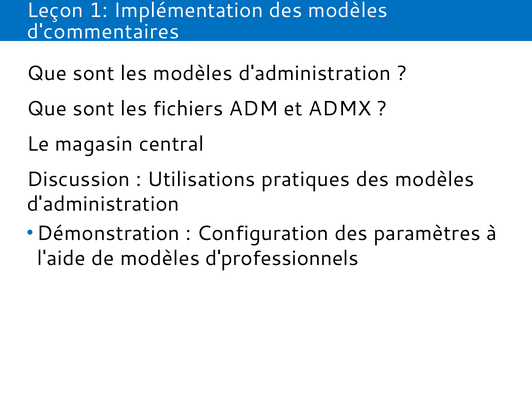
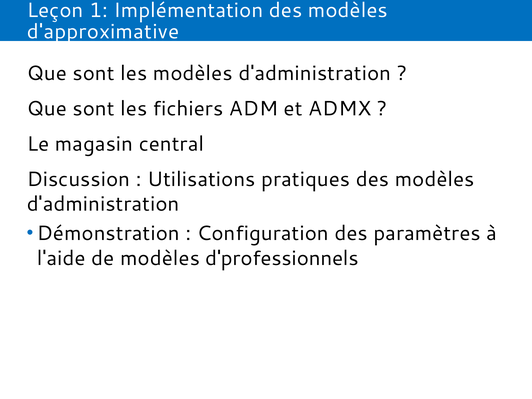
d'commentaires: d'commentaires -> d'approximative
